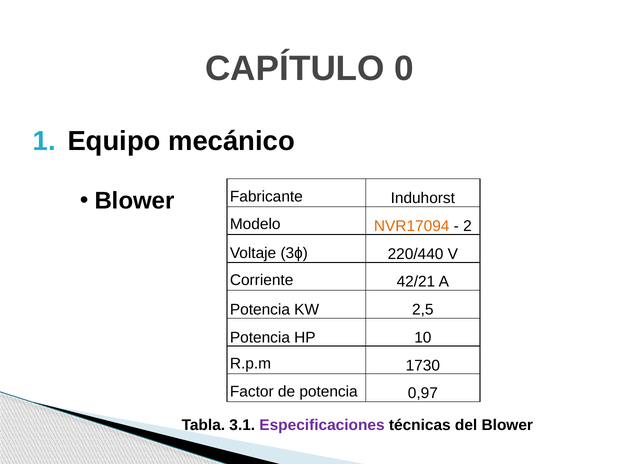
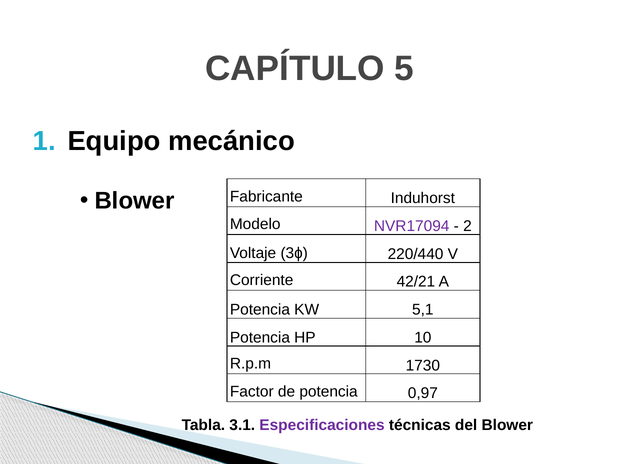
0: 0 -> 5
NVR17094 colour: orange -> purple
2,5: 2,5 -> 5,1
